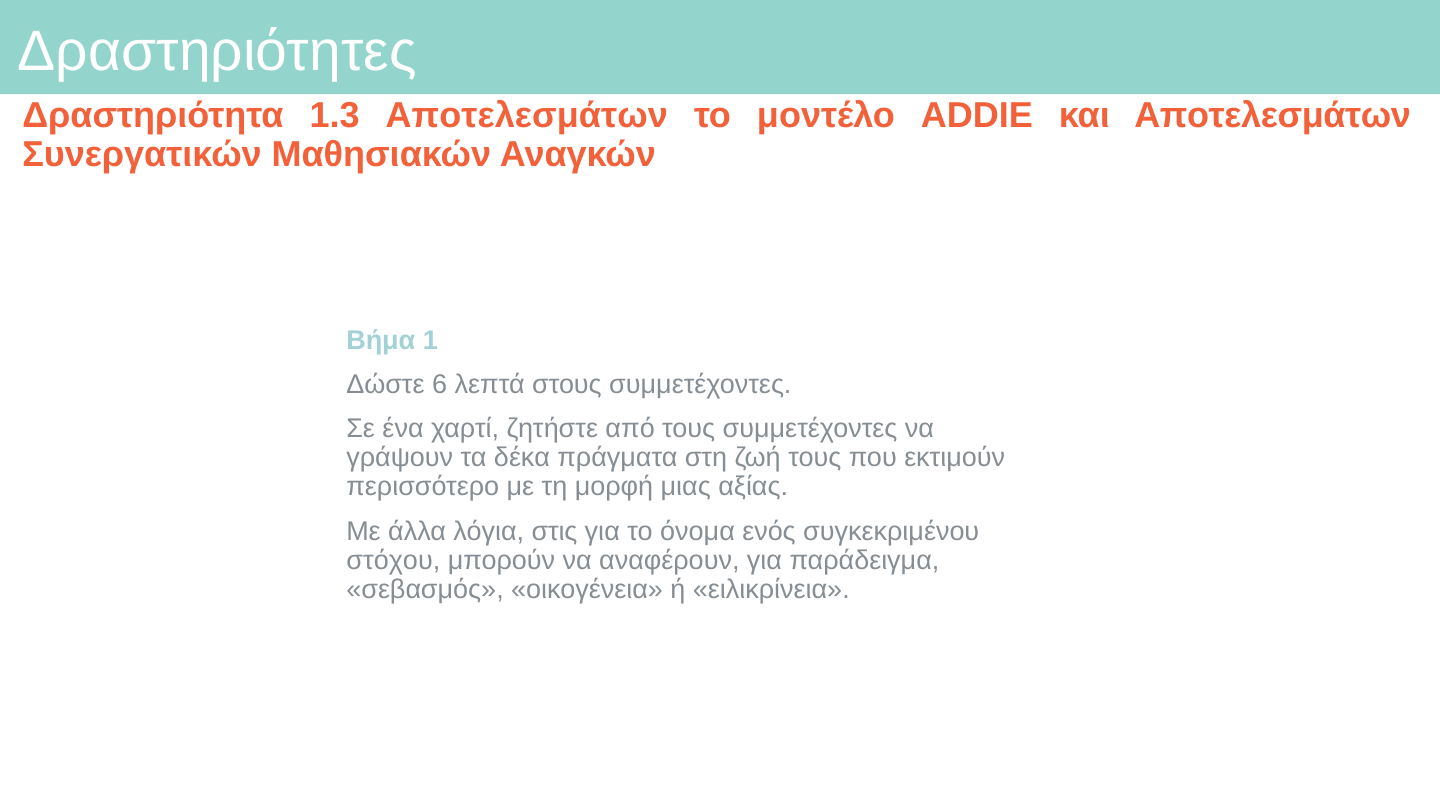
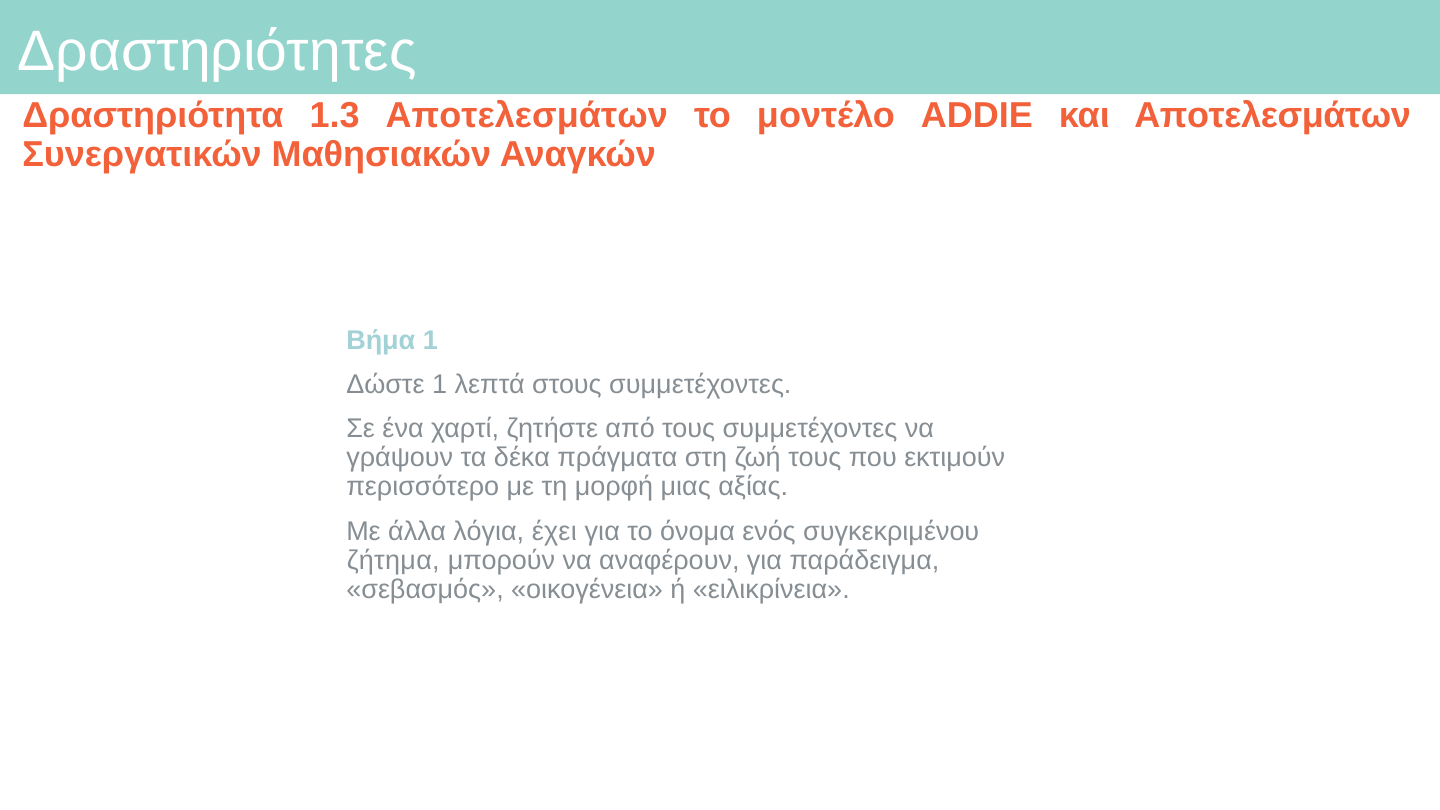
Δώστε 6: 6 -> 1
στις: στις -> έχει
στόχου: στόχου -> ζήτημα
